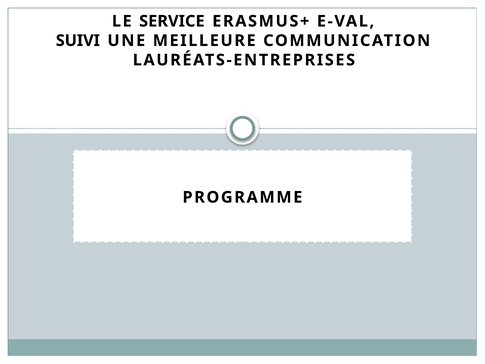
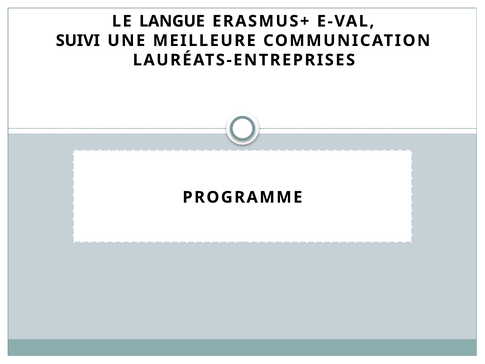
SERVICE: SERVICE -> LANGUE
